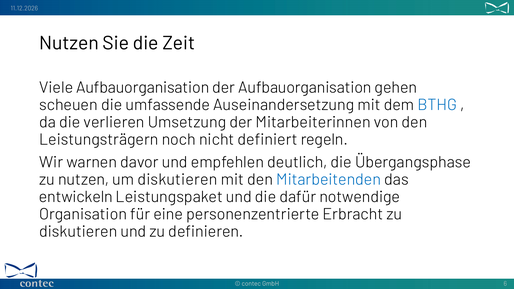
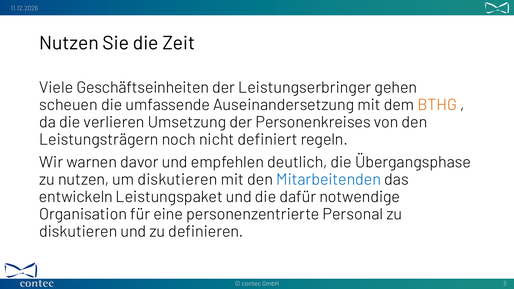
Viele Aufbauorganisation: Aufbauorganisation -> Geschäftseinheiten
der Aufbauorganisation: Aufbauorganisation -> Leistungserbringer
BTHG colour: blue -> orange
Mitarbeiterinnen: Mitarbeiterinnen -> Personenkreises
Erbracht: Erbracht -> Personal
